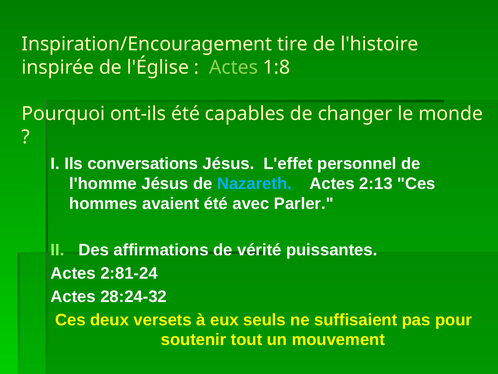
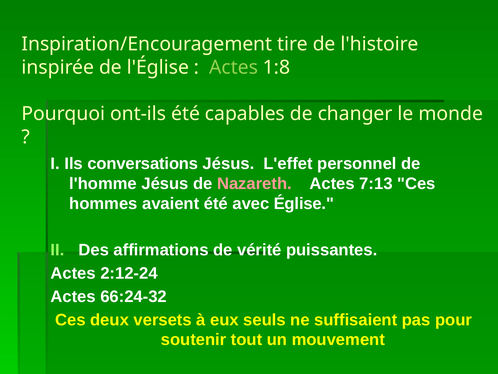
Nazareth colour: light blue -> pink
2:13: 2:13 -> 7:13
Parler: Parler -> Église
2:81-24: 2:81-24 -> 2:12-24
28:24-32: 28:24-32 -> 66:24-32
